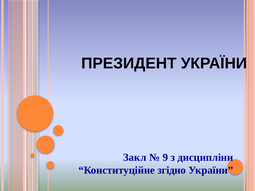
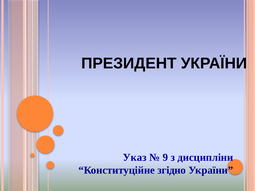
Закл: Закл -> Указ
